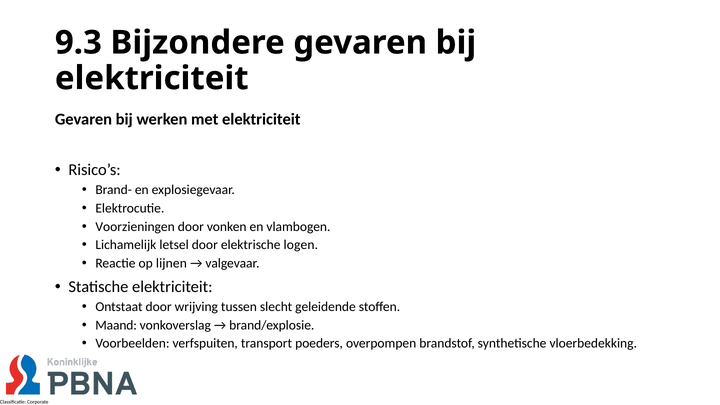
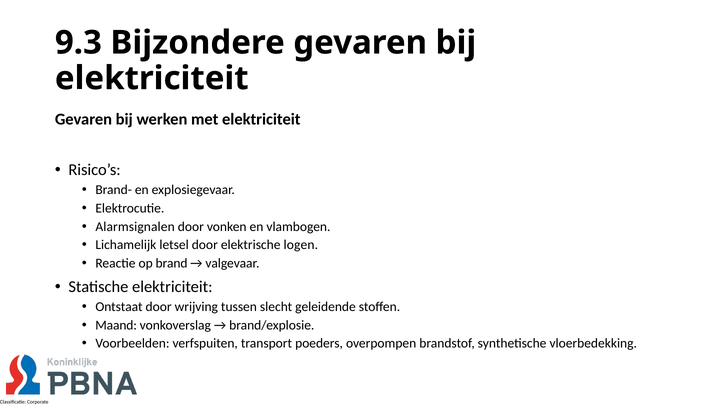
Voorzieningen: Voorzieningen -> Alarmsignalen
lijnen: lijnen -> brand
